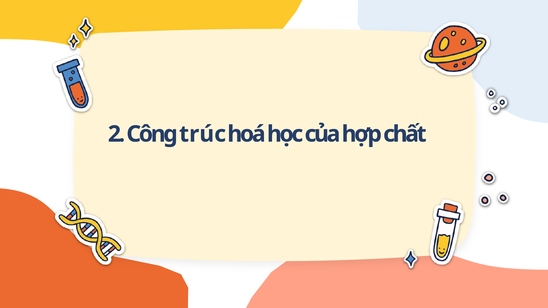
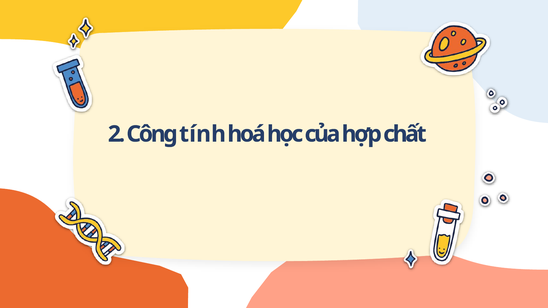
trúc: trúc -> tính
